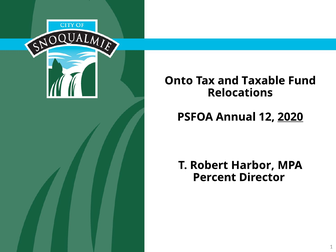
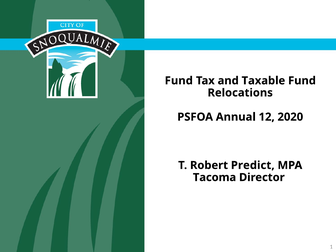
Onto at (179, 81): Onto -> Fund
2020 underline: present -> none
Harbor: Harbor -> Predict
Percent: Percent -> Tacoma
